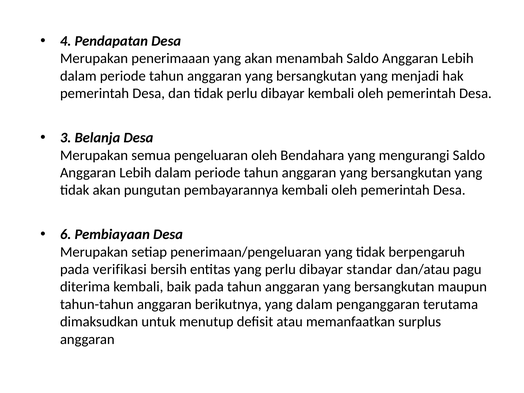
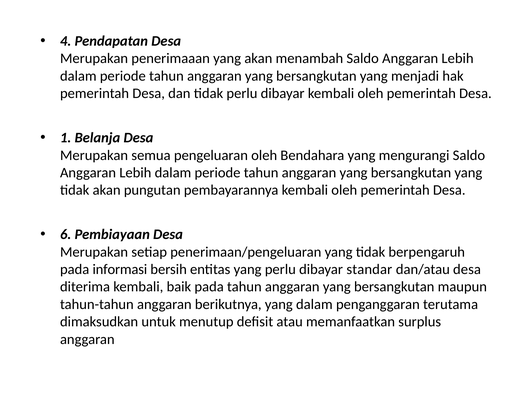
3: 3 -> 1
verifikasi: verifikasi -> informasi
dan/atau pagu: pagu -> desa
